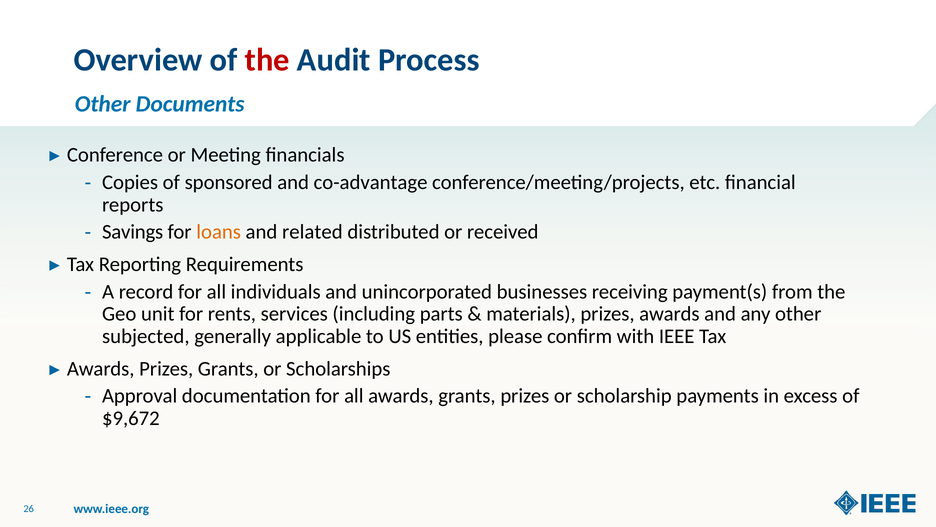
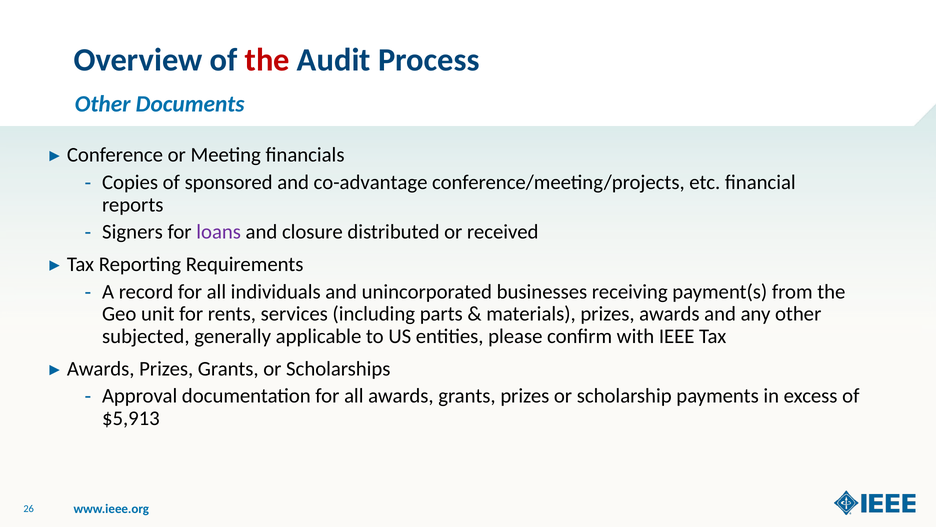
Savings: Savings -> Signers
loans colour: orange -> purple
related: related -> closure
$9,672: $9,672 -> $5,913
